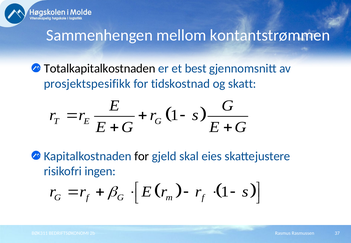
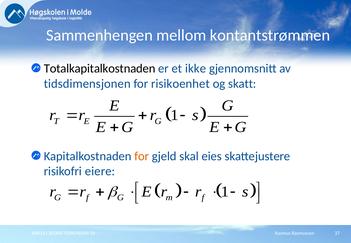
best: best -> ikke
prosjektspesifikk: prosjektspesifikk -> tidsdimensjonen
tidskostnad: tidskostnad -> risikoenhet
for at (142, 156) colour: black -> orange
ingen: ingen -> eiere
